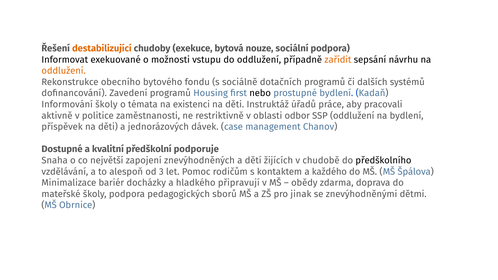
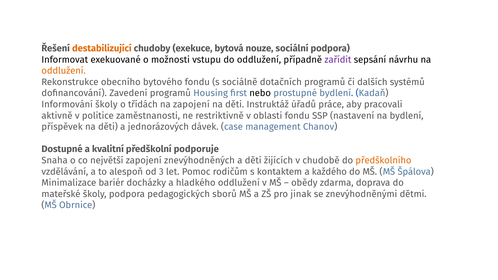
zařídit colour: orange -> purple
témata: témata -> třídách
na existenci: existenci -> zapojení
oblasti odbor: odbor -> fondu
SSP oddlužení: oddlužení -> nastavení
předškolního colour: black -> orange
hladkého připravují: připravují -> oddlužení
